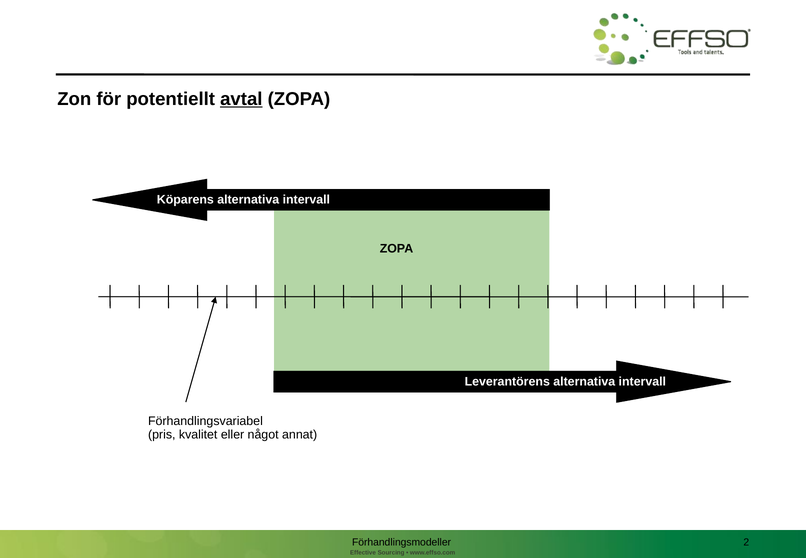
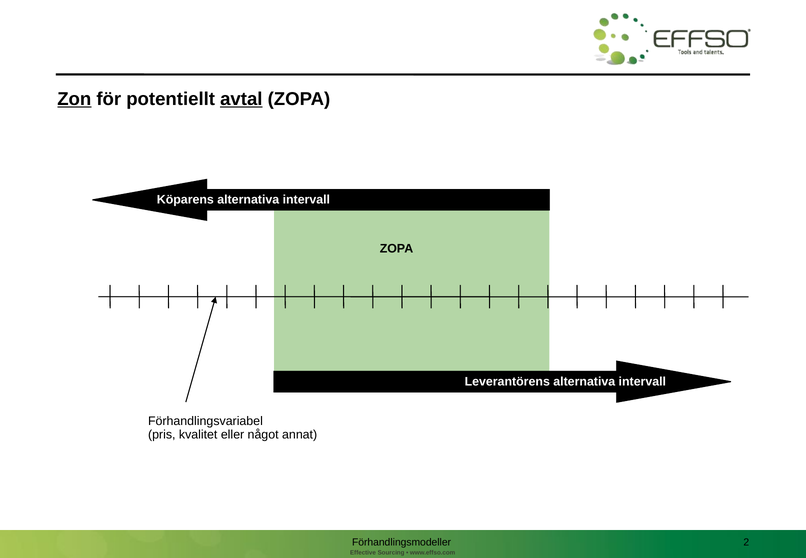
Zon underline: none -> present
